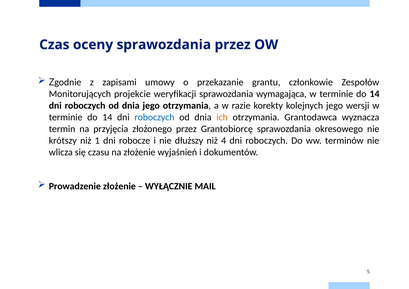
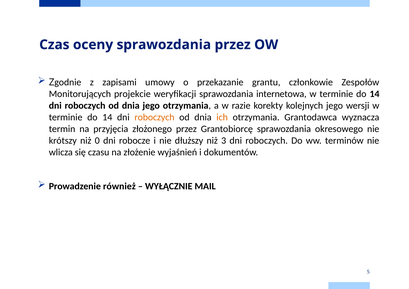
wymagająca: wymagająca -> internetowa
roboczych at (154, 117) colour: blue -> orange
1: 1 -> 0
4: 4 -> 3
Prowadzenie złożenie: złożenie -> również
